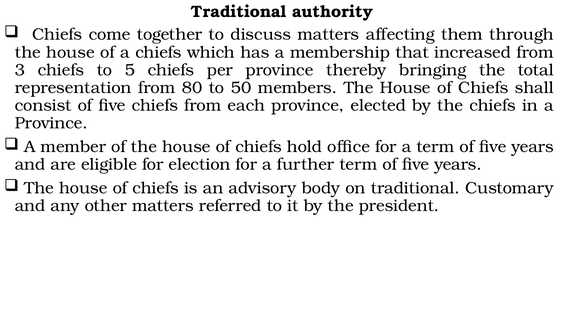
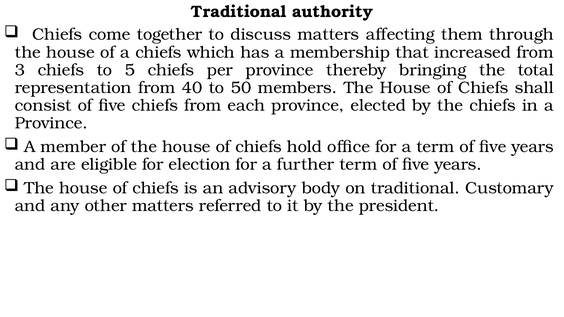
80: 80 -> 40
